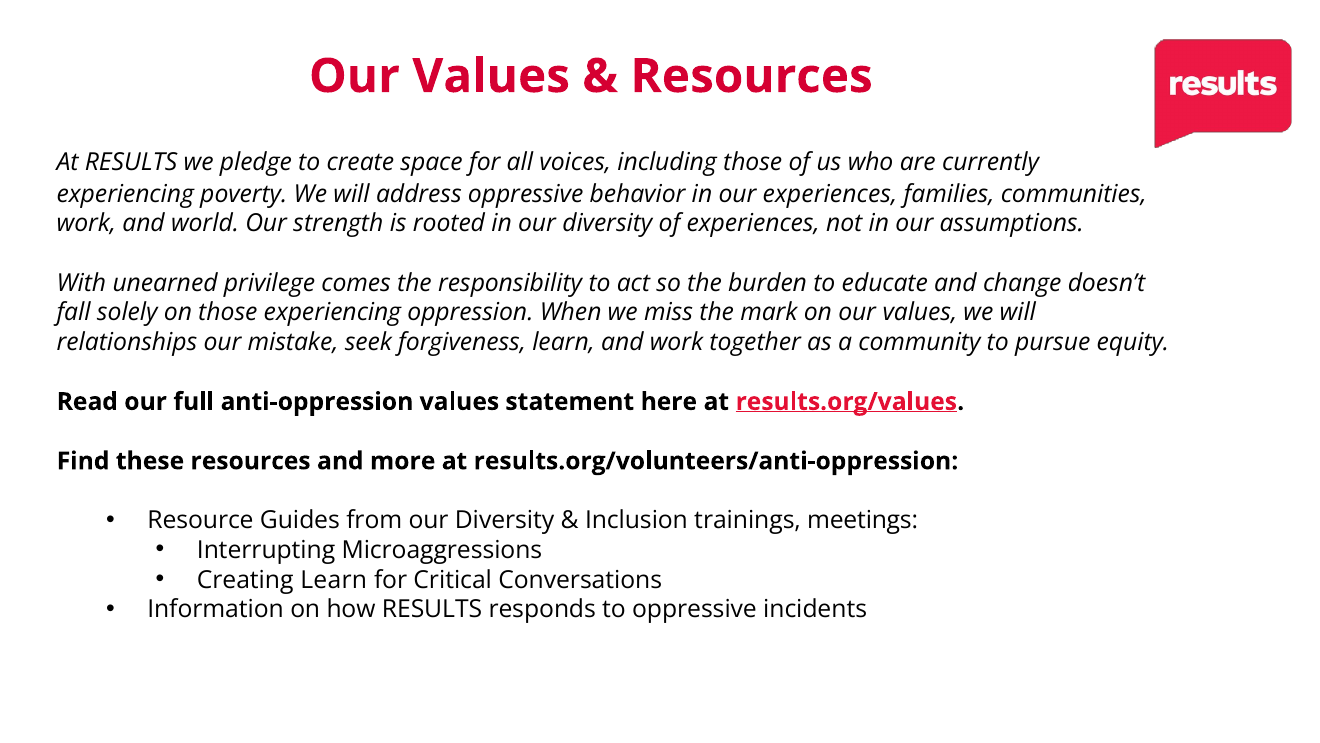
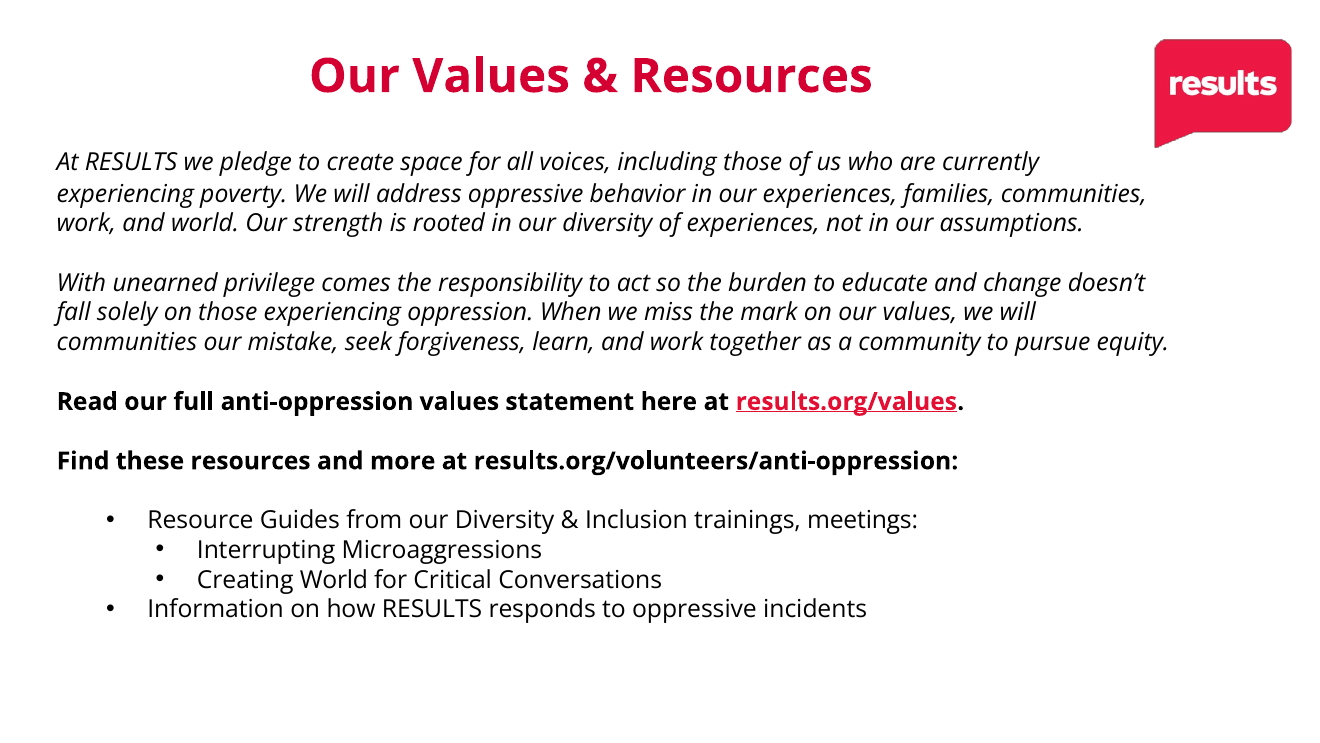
relationships at (127, 342): relationships -> communities
Creating Learn: Learn -> World
